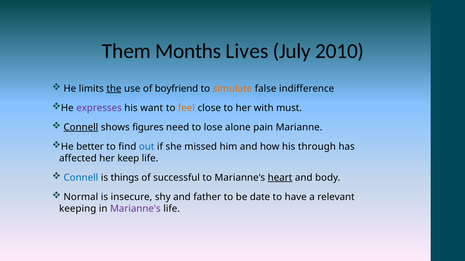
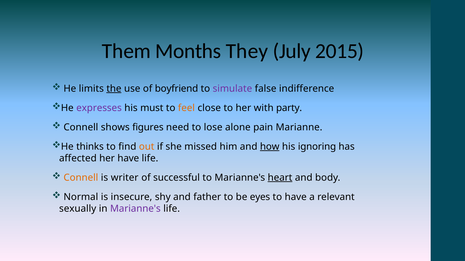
Lives: Lives -> They
2010: 2010 -> 2015
simulate colour: orange -> purple
want: want -> must
must: must -> party
Connell at (81, 128) underline: present -> none
better: better -> thinks
out colour: blue -> orange
how underline: none -> present
through: through -> ignoring
her keep: keep -> have
Connell at (81, 178) colour: blue -> orange
things: things -> writer
date: date -> eyes
keeping: keeping -> sexually
